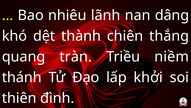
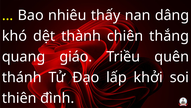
lãnh: lãnh -> thấy
tràn: tràn -> giáo
niềm: niềm -> quên
